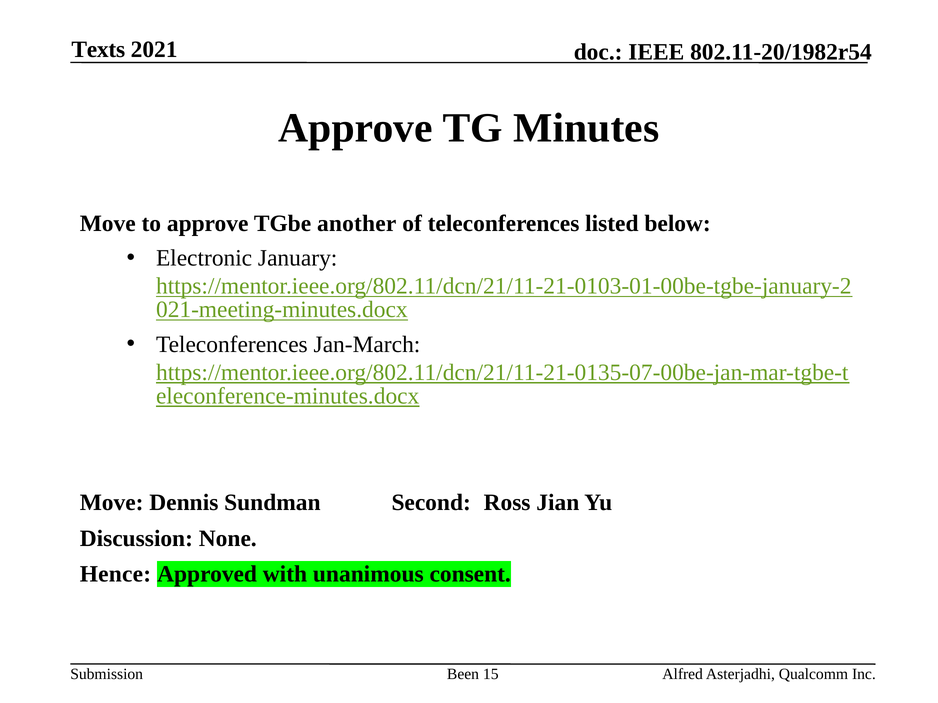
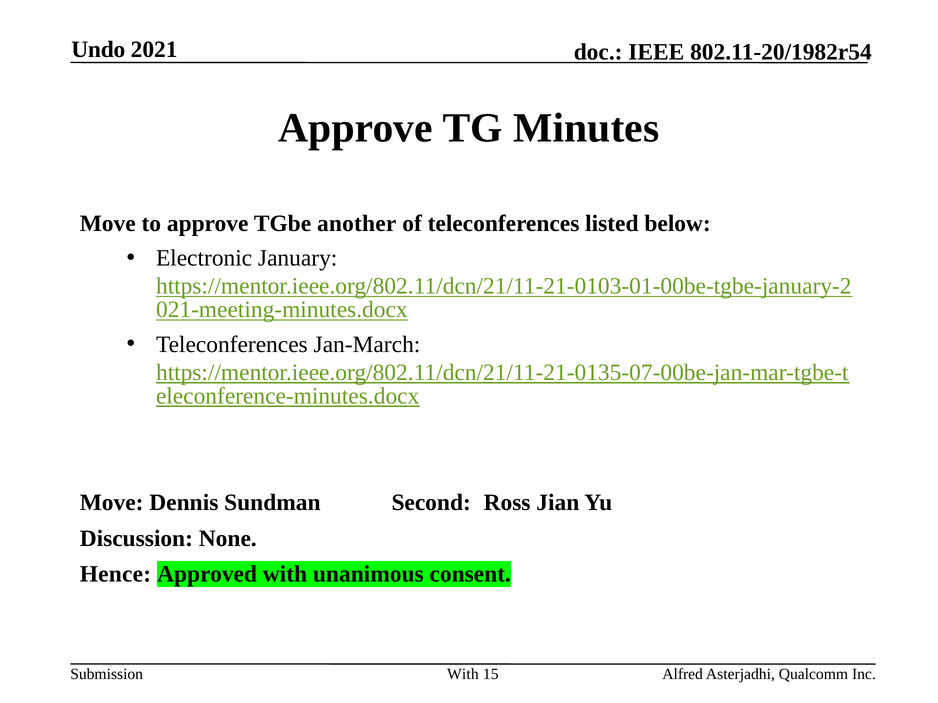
Texts: Texts -> Undo
Been at (463, 675): Been -> With
